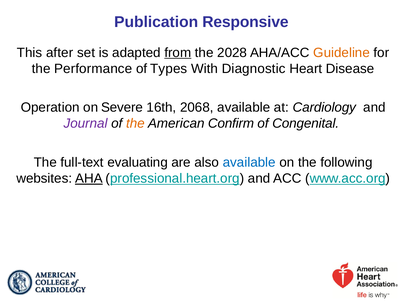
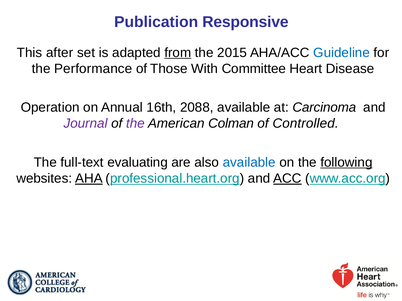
2028: 2028 -> 2015
Guideline colour: orange -> blue
Types: Types -> Those
Diagnostic: Diagnostic -> Committee
Severe: Severe -> Annual
2068: 2068 -> 2088
Cardiology: Cardiology -> Carcinoma
the at (135, 124) colour: orange -> purple
Confirm: Confirm -> Colman
Congenital: Congenital -> Controlled
following underline: none -> present
ACC underline: none -> present
